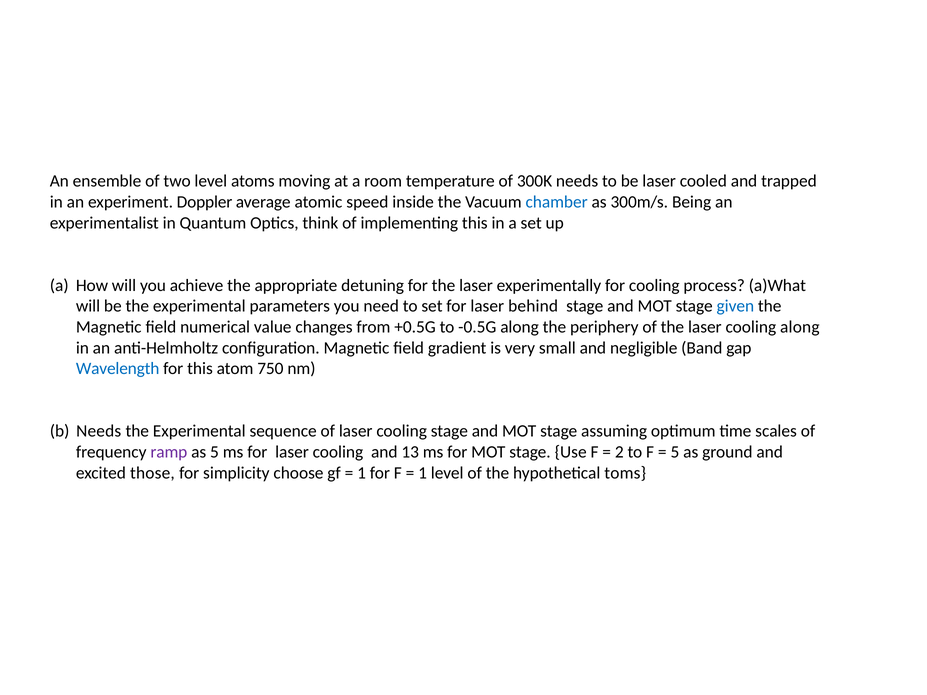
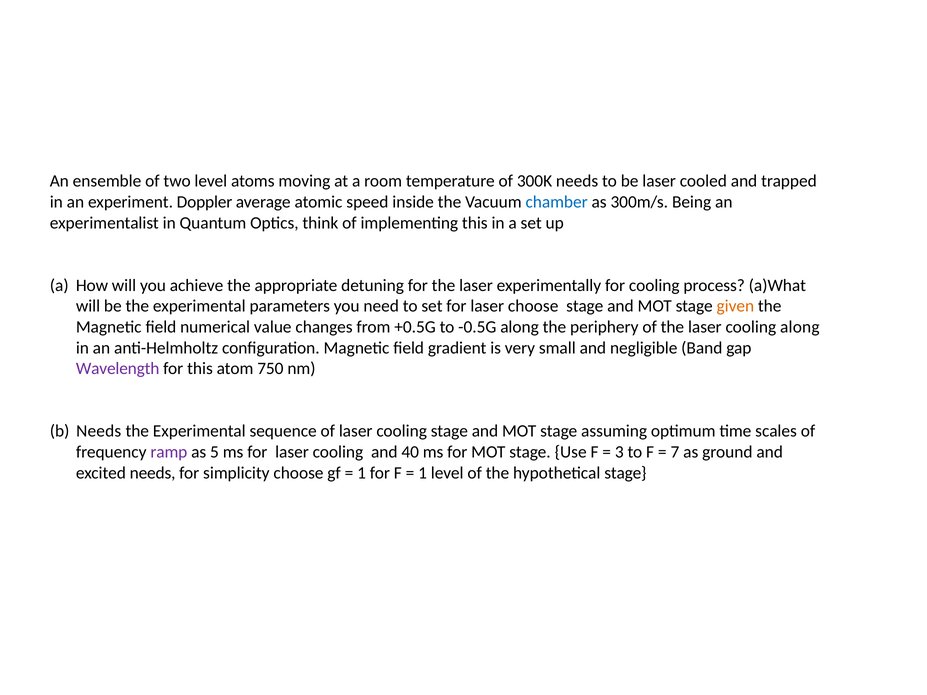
laser behind: behind -> choose
given colour: blue -> orange
Wavelength colour: blue -> purple
13: 13 -> 40
2: 2 -> 3
5 at (675, 452): 5 -> 7
excited those: those -> needs
hypothetical toms: toms -> stage
